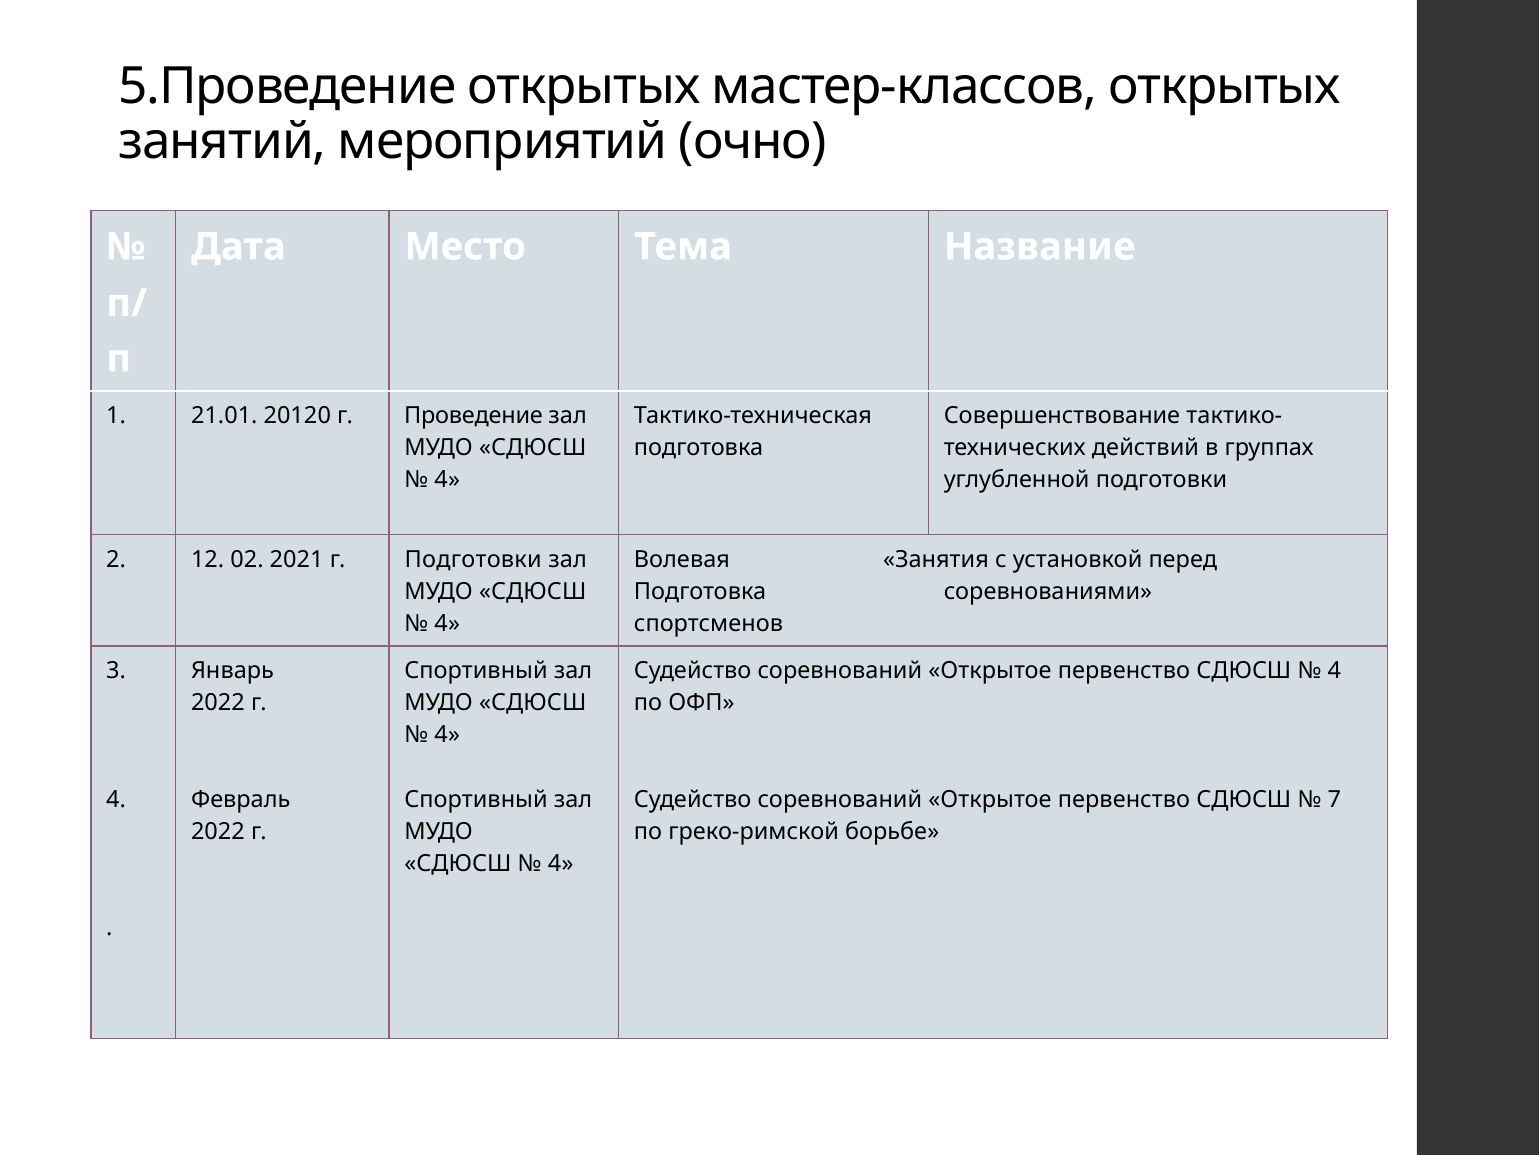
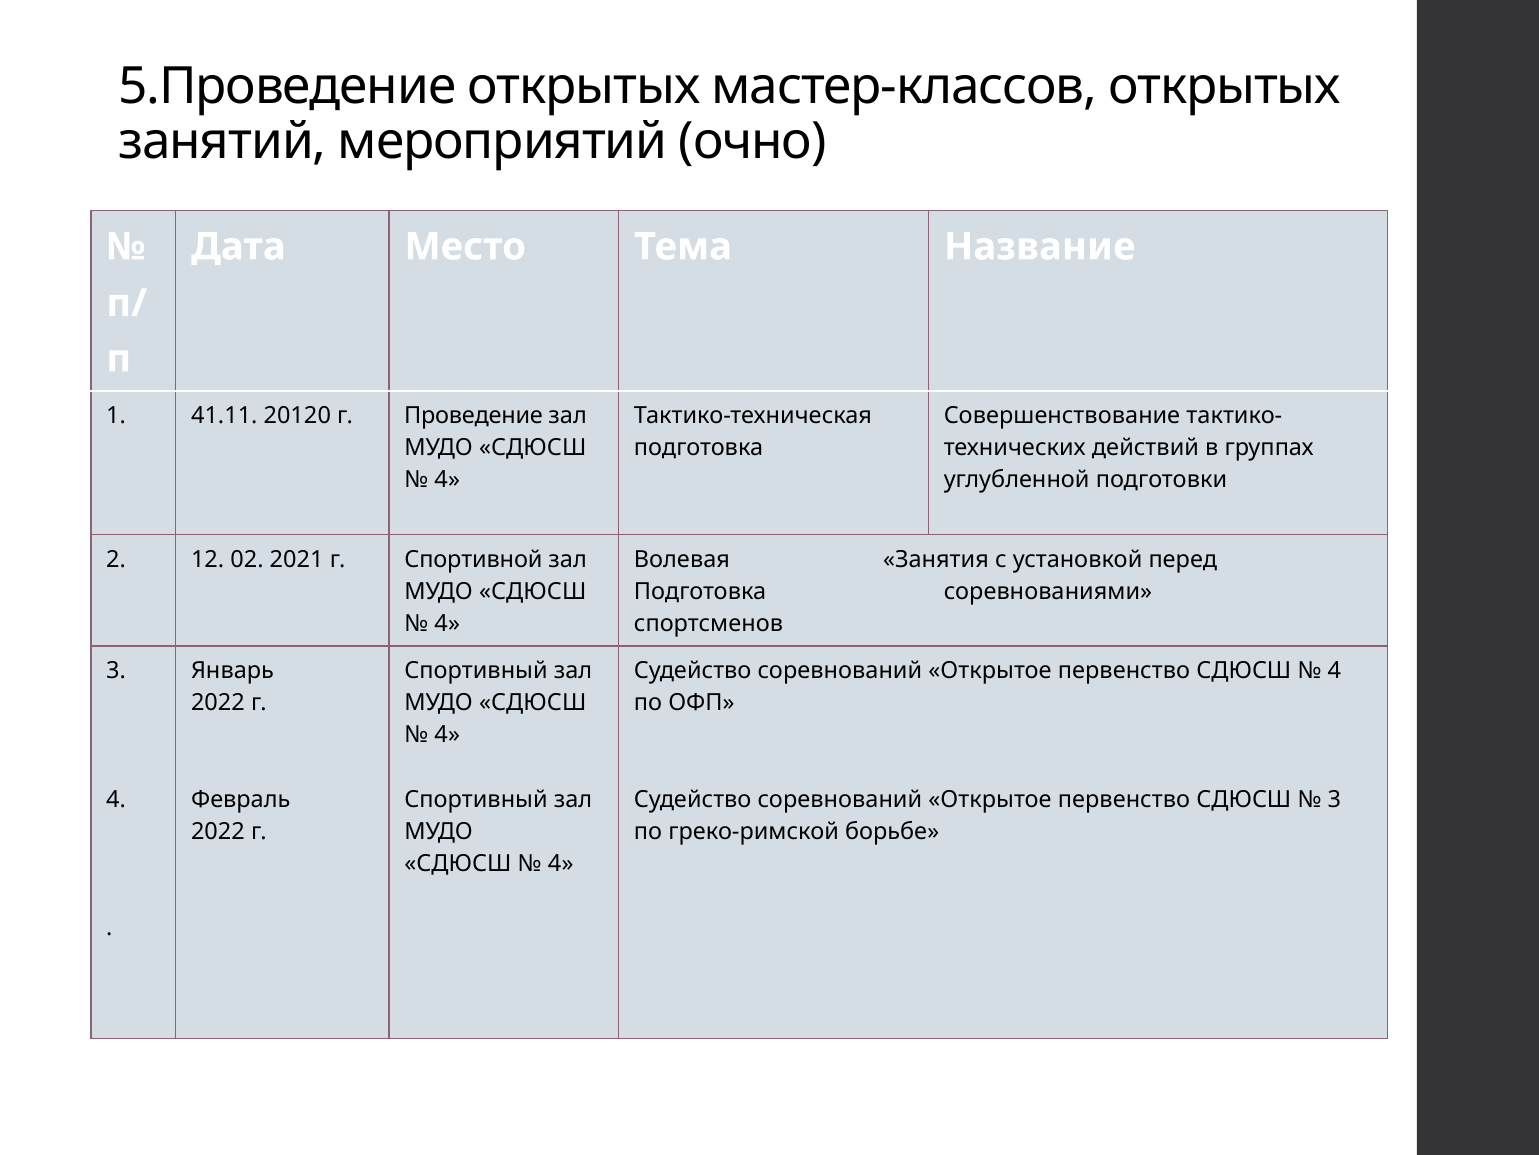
21.01: 21.01 -> 41.11
г Подготовки: Подготовки -> Спортивной
7 at (1334, 799): 7 -> 3
